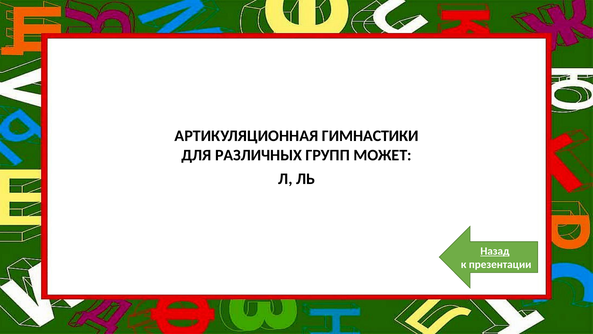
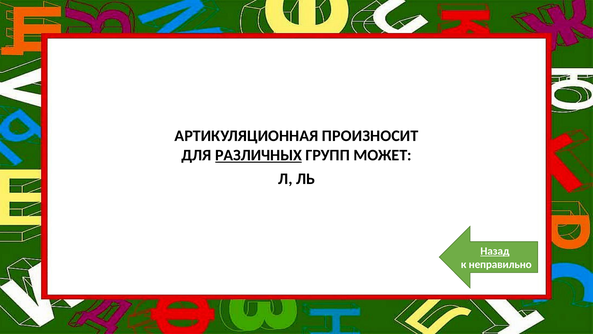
ГИМНАСТИКИ: ГИМНАСТИКИ -> ПРОИЗНОСИТ
РАЗЛИЧНЫХ underline: none -> present
презентации: презентации -> неправильно
